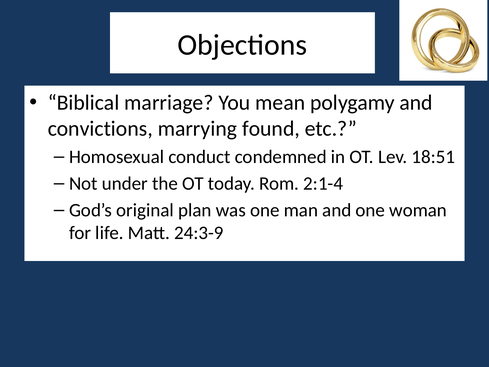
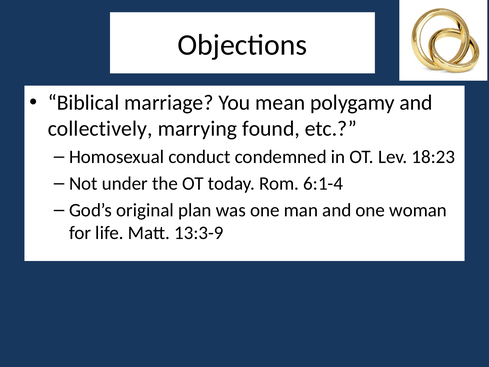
convictions: convictions -> collectively
18:51: 18:51 -> 18:23
2:1-4: 2:1-4 -> 6:1-4
24:3-9: 24:3-9 -> 13:3-9
